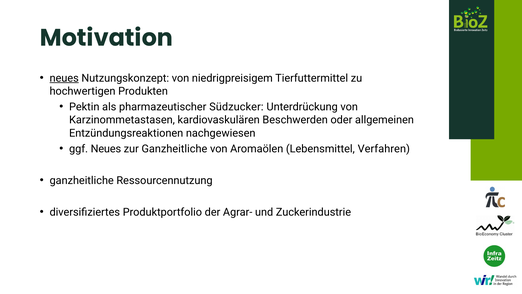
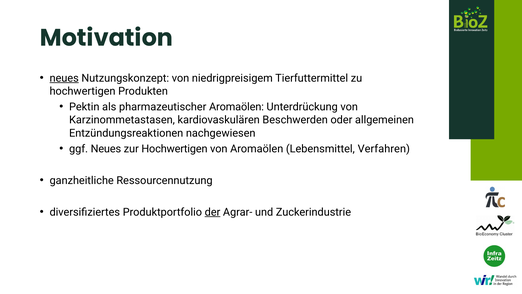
pharmazeutischer Südzucker: Südzucker -> Aromaölen
zur Ganzheitliche: Ganzheitliche -> Hochwertigen
der underline: none -> present
